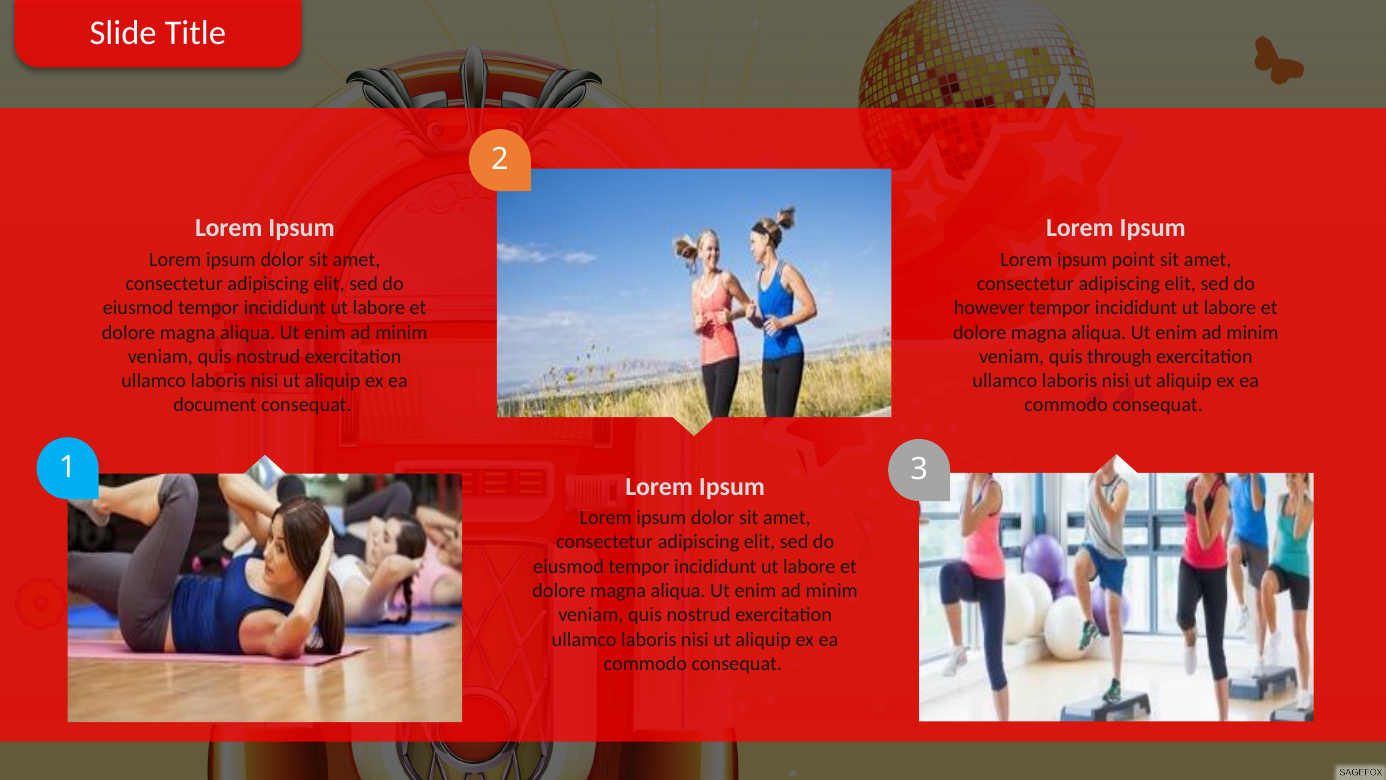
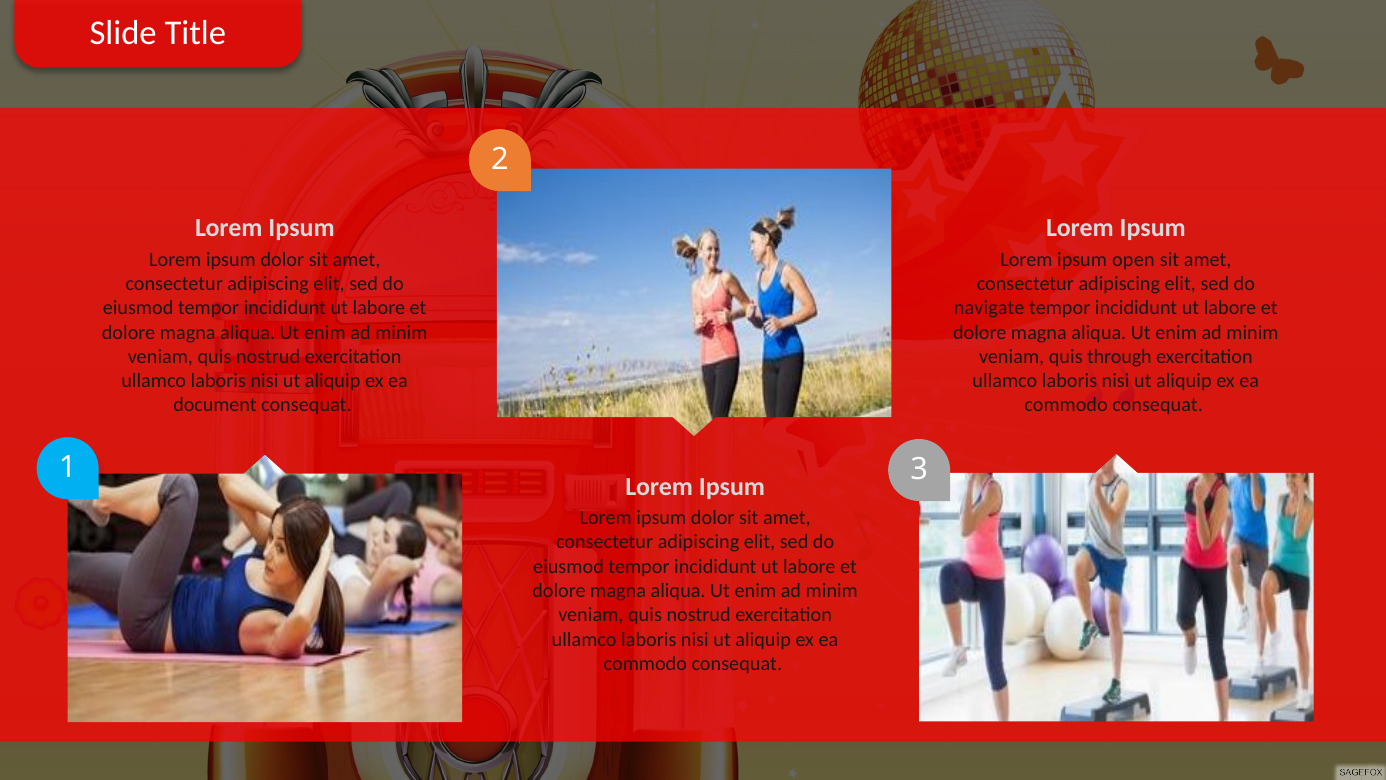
point: point -> open
however: however -> navigate
